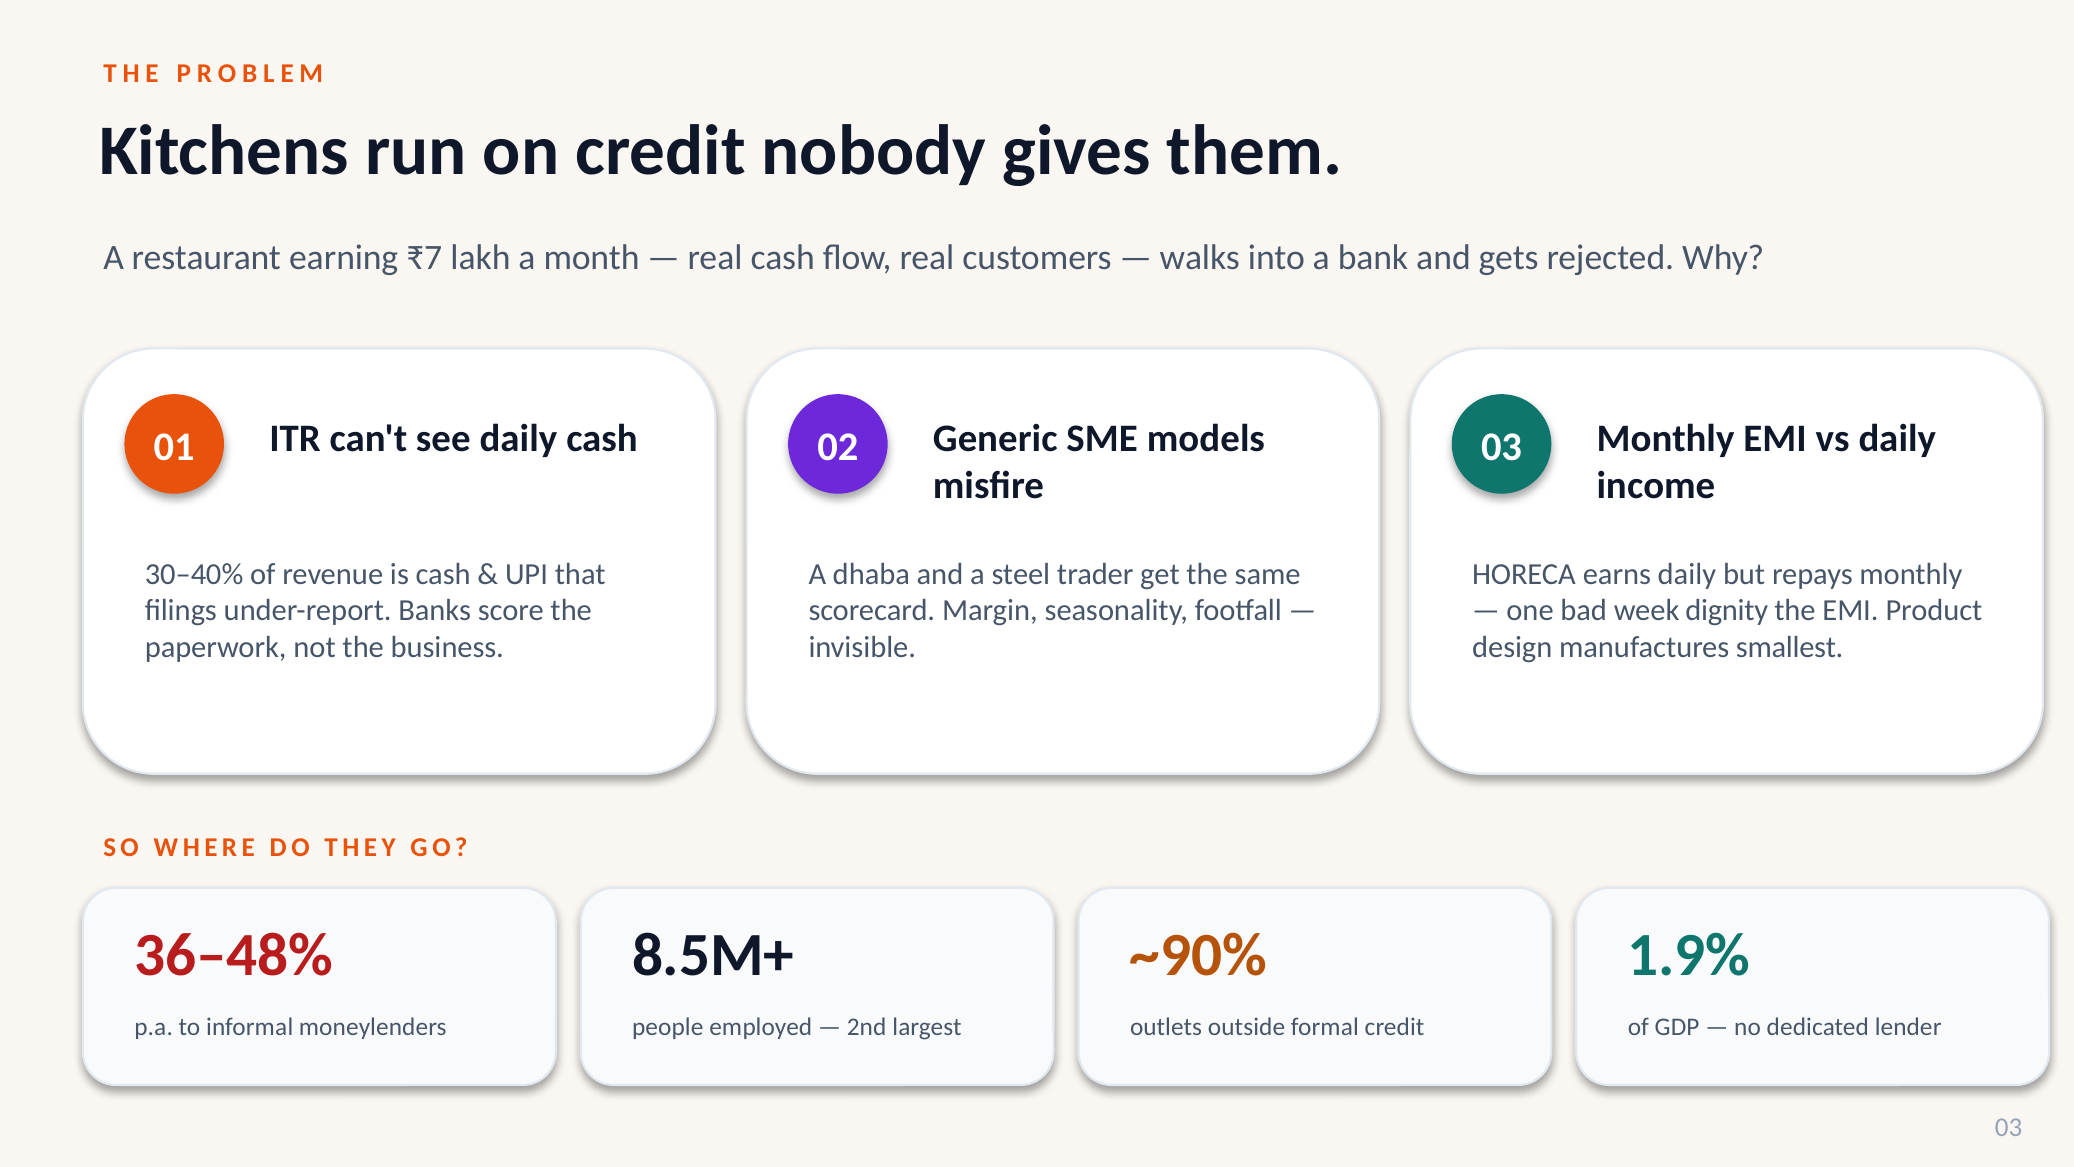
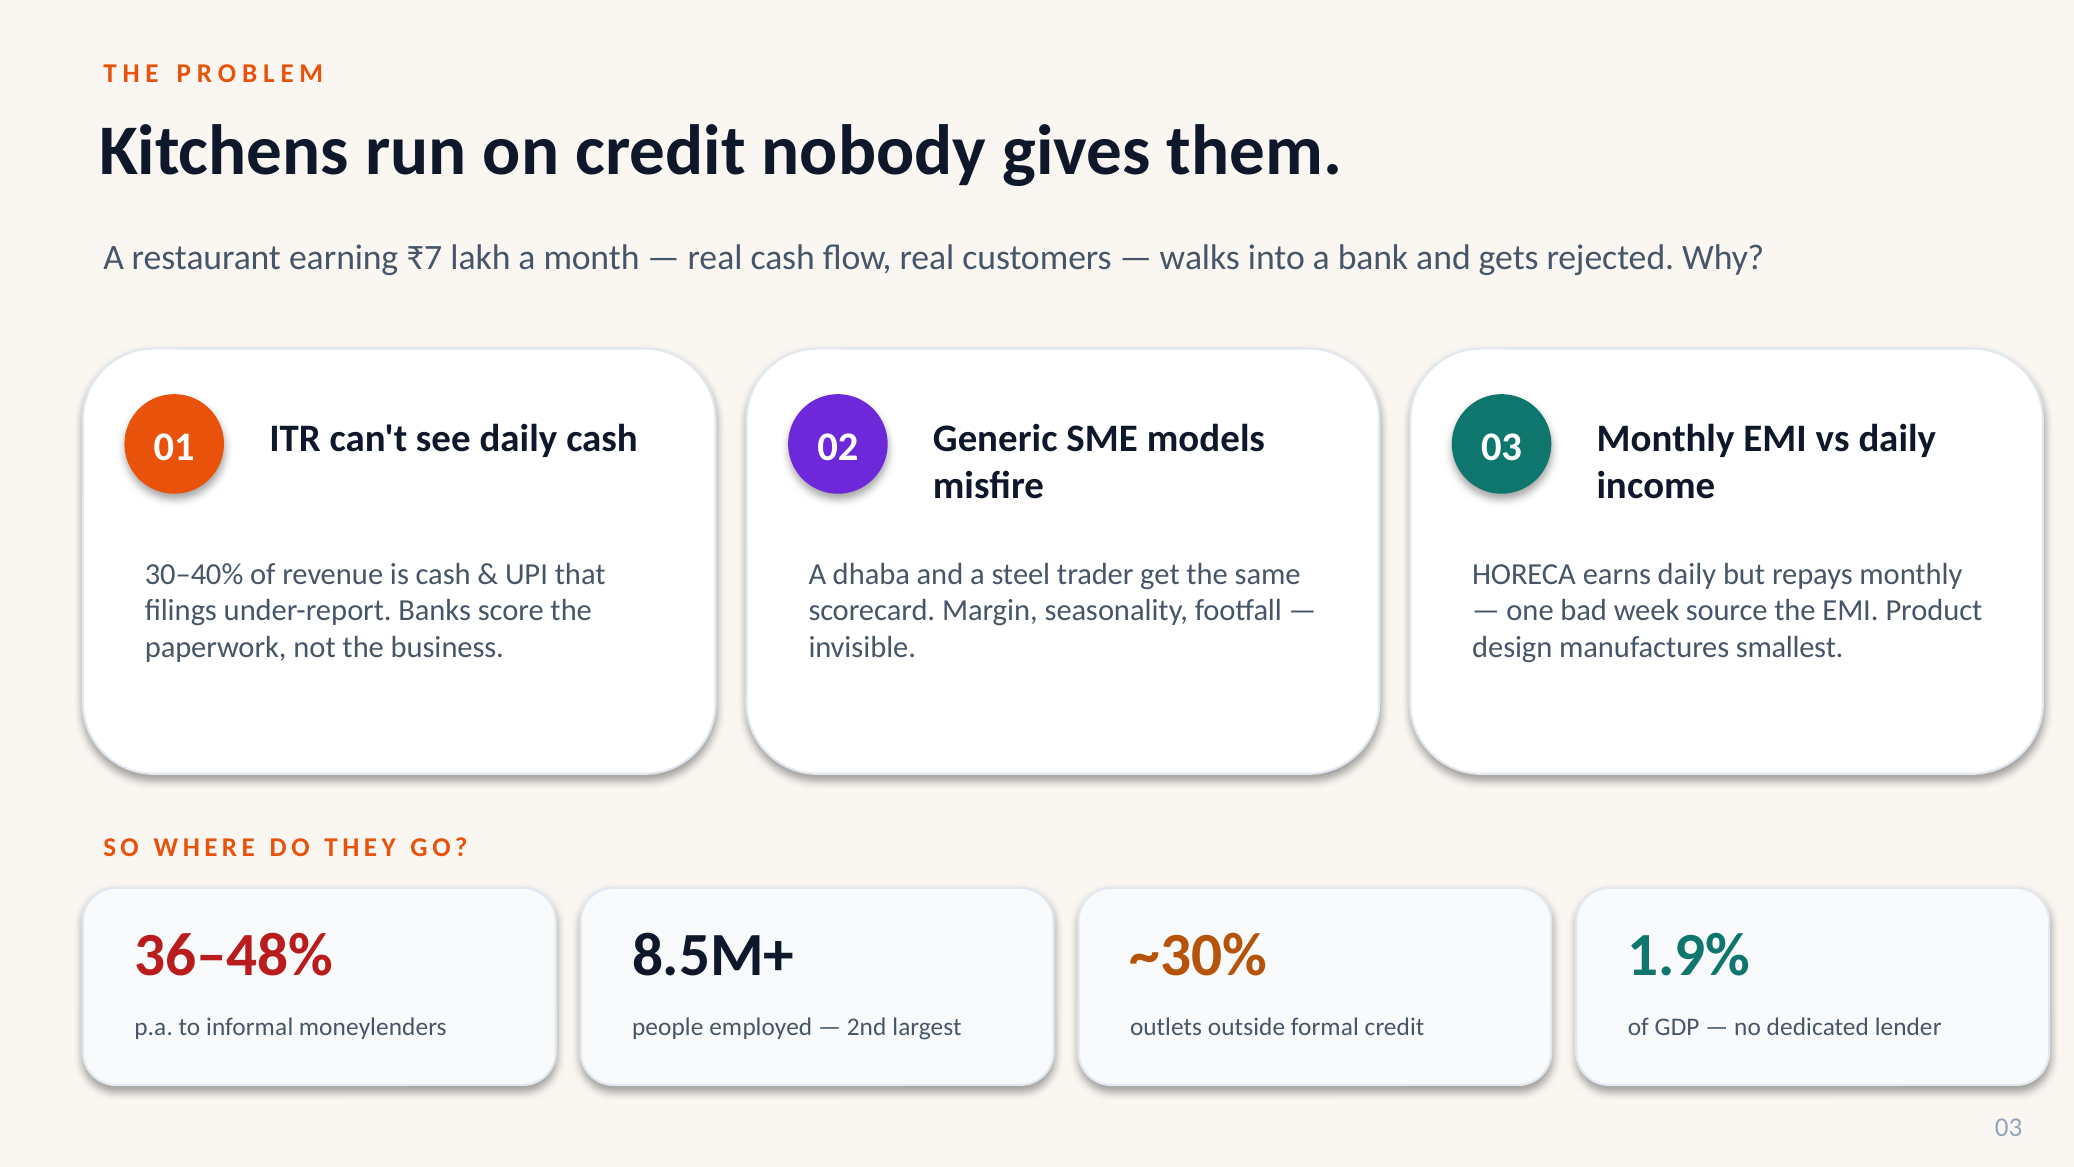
dignity: dignity -> source
~90%: ~90% -> ~30%
